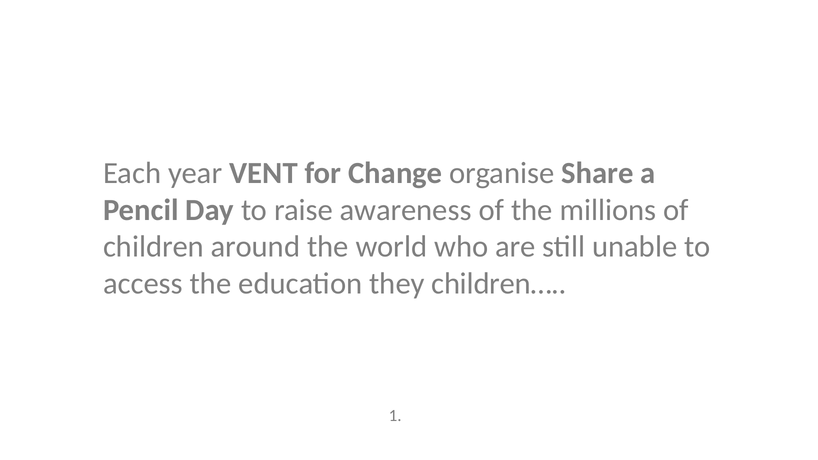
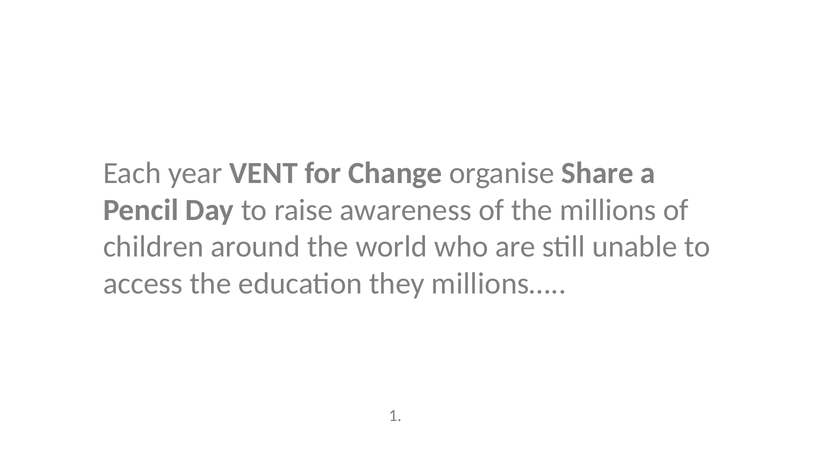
children…: children… -> millions…
